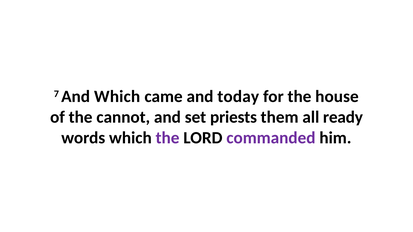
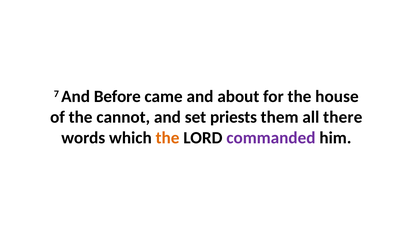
And Which: Which -> Before
today: today -> about
ready: ready -> there
the at (168, 138) colour: purple -> orange
